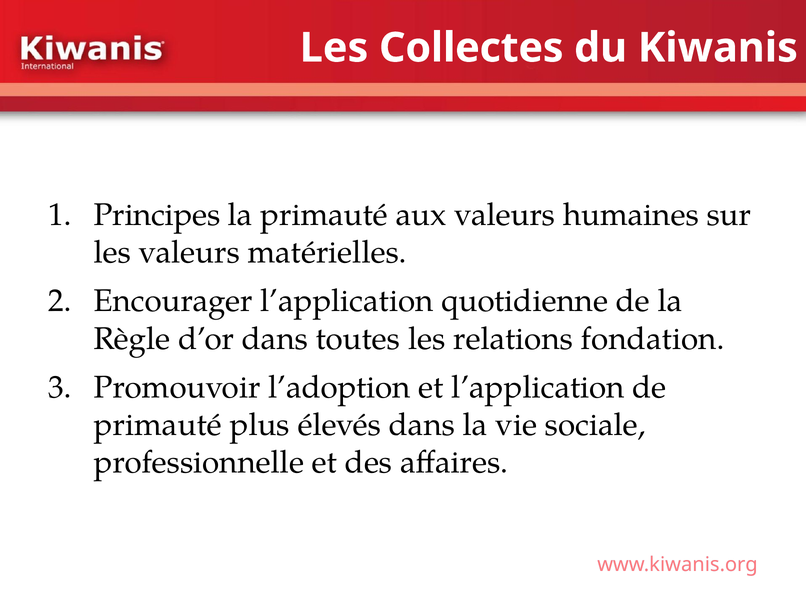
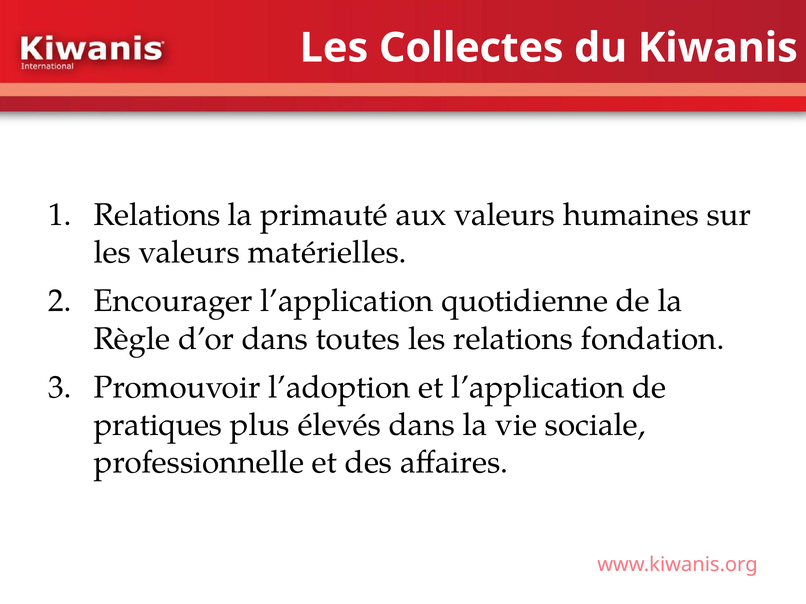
1 Principes: Principes -> Relations
primauté at (158, 425): primauté -> pratiques
